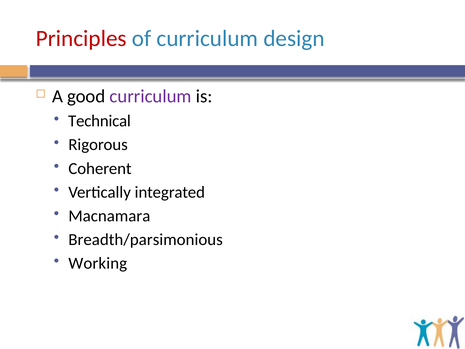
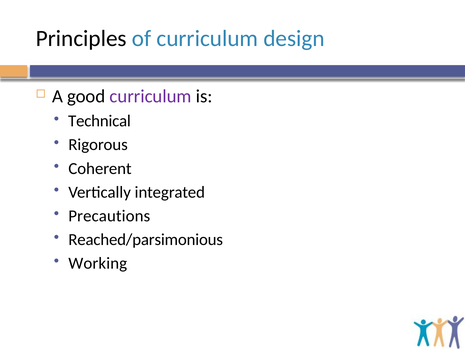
Principles colour: red -> black
Macnamara: Macnamara -> Precautions
Breadth/parsimonious: Breadth/parsimonious -> Reached/parsimonious
